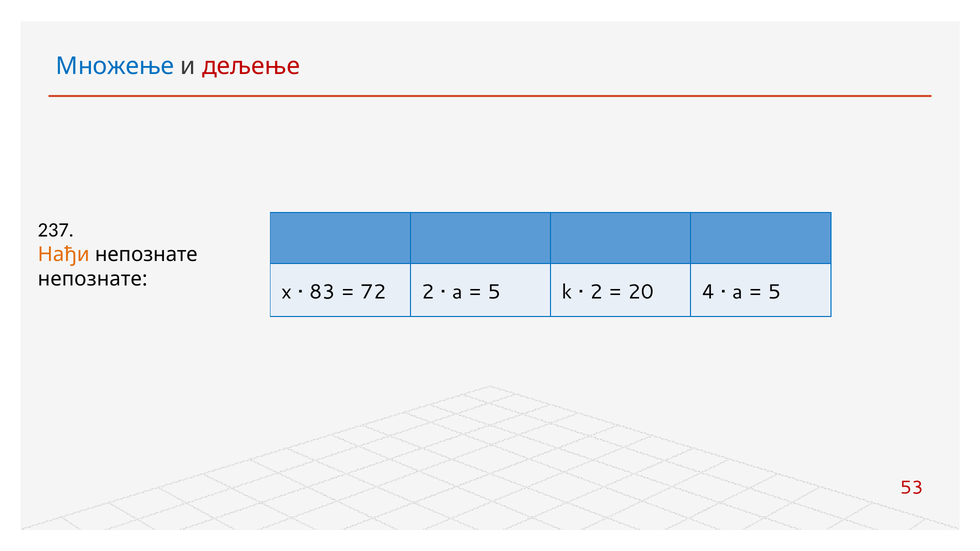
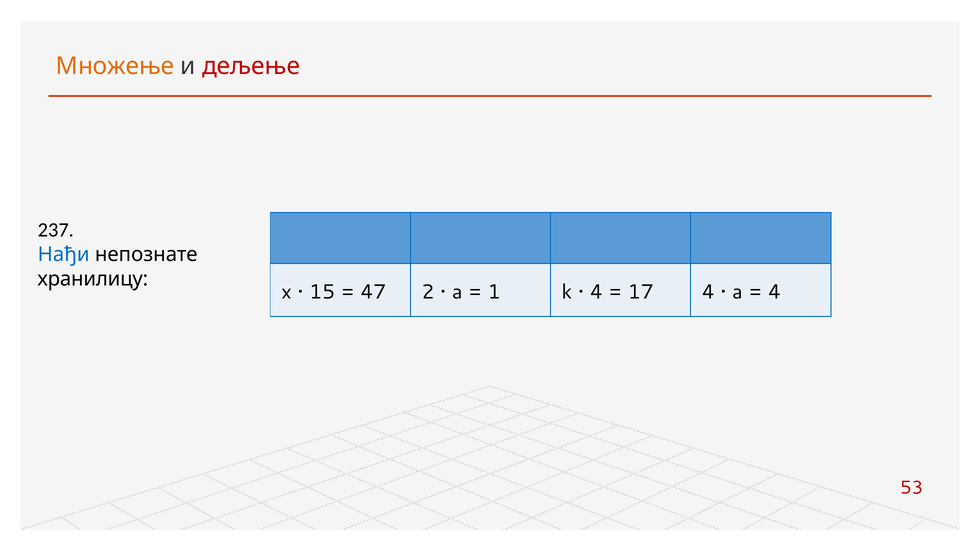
Множење colour: blue -> orange
Нађи colour: orange -> blue
непознате at (93, 279): непознате -> хранилицу
83: 83 -> 15
72: 72 -> 47
5 at (494, 292): 5 -> 1
2 at (596, 292): 2 -> 4
20: 20 -> 17
5 at (774, 292): 5 -> 4
